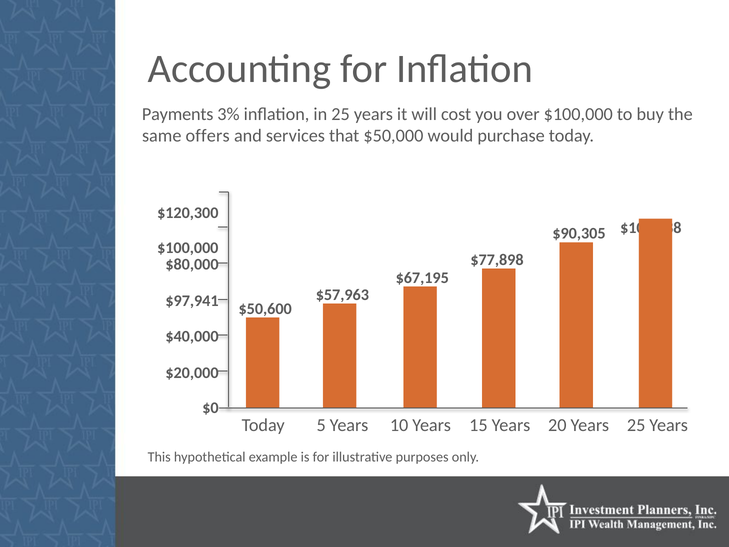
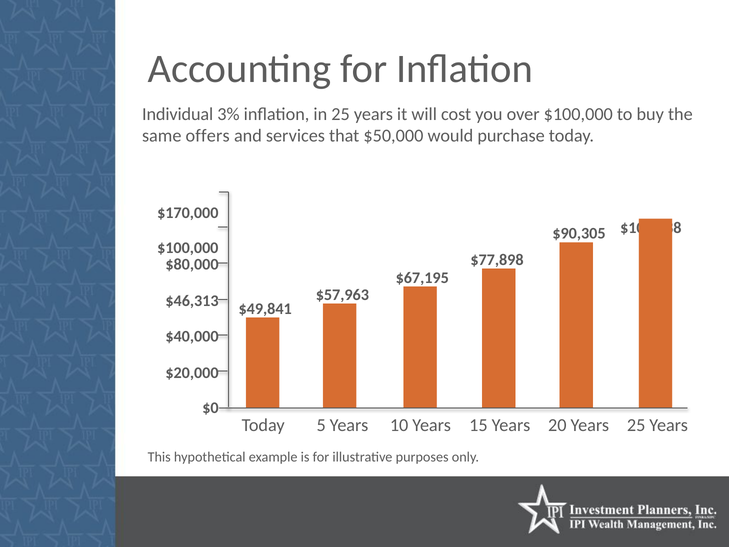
Payments: Payments -> Individual
$120,300: $120,300 -> $170,000
$97,941: $97,941 -> $46,313
$50,600: $50,600 -> $49,841
